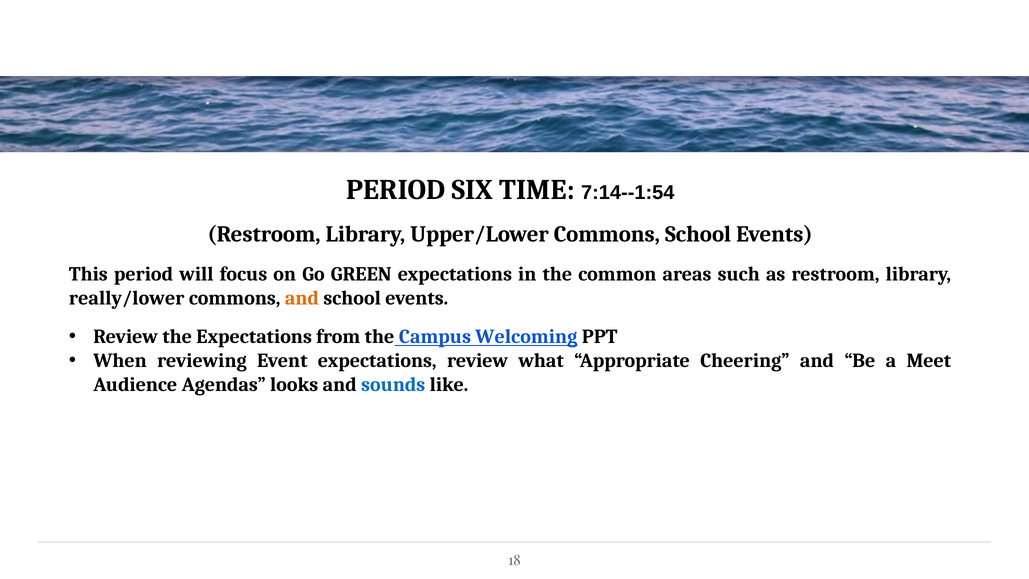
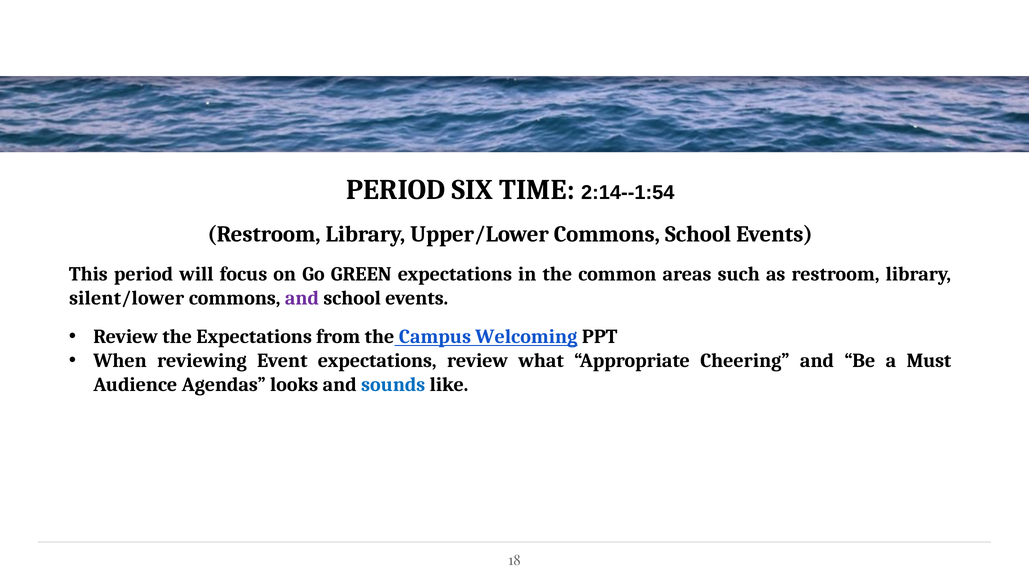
7:14--1:54: 7:14--1:54 -> 2:14--1:54
really/lower: really/lower -> silent/lower
and at (302, 298) colour: orange -> purple
Meet: Meet -> Must
